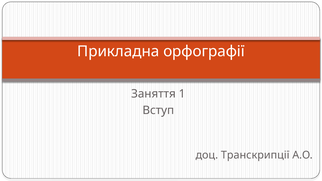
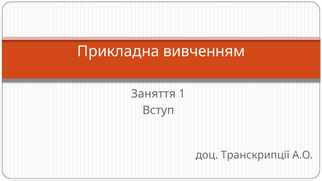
орфографії: орфографії -> вивченням
